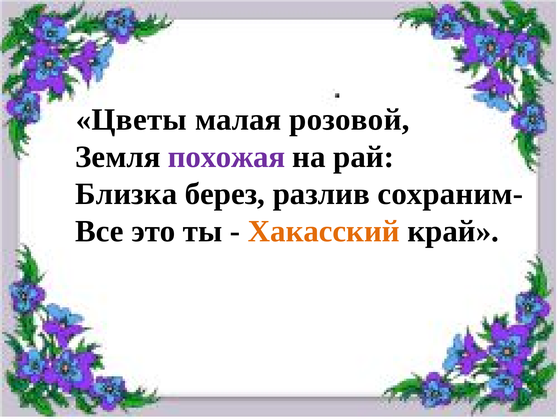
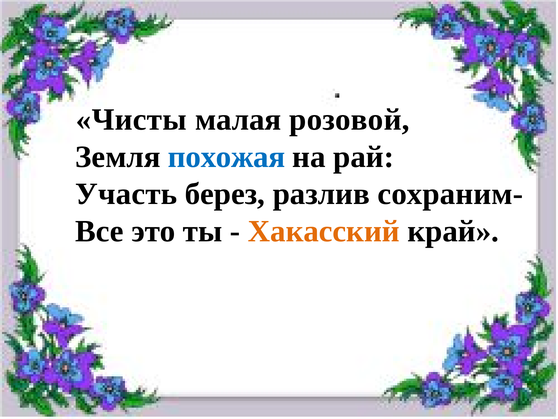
Цветы: Цветы -> Чисты
похожая colour: purple -> blue
Близка: Близка -> Участь
